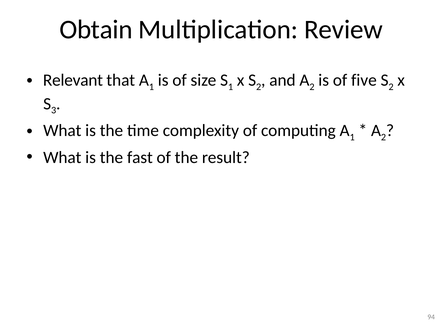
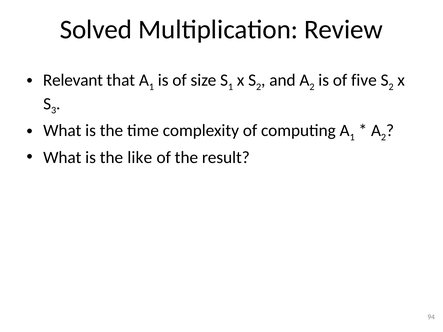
Obtain: Obtain -> Solved
fast: fast -> like
